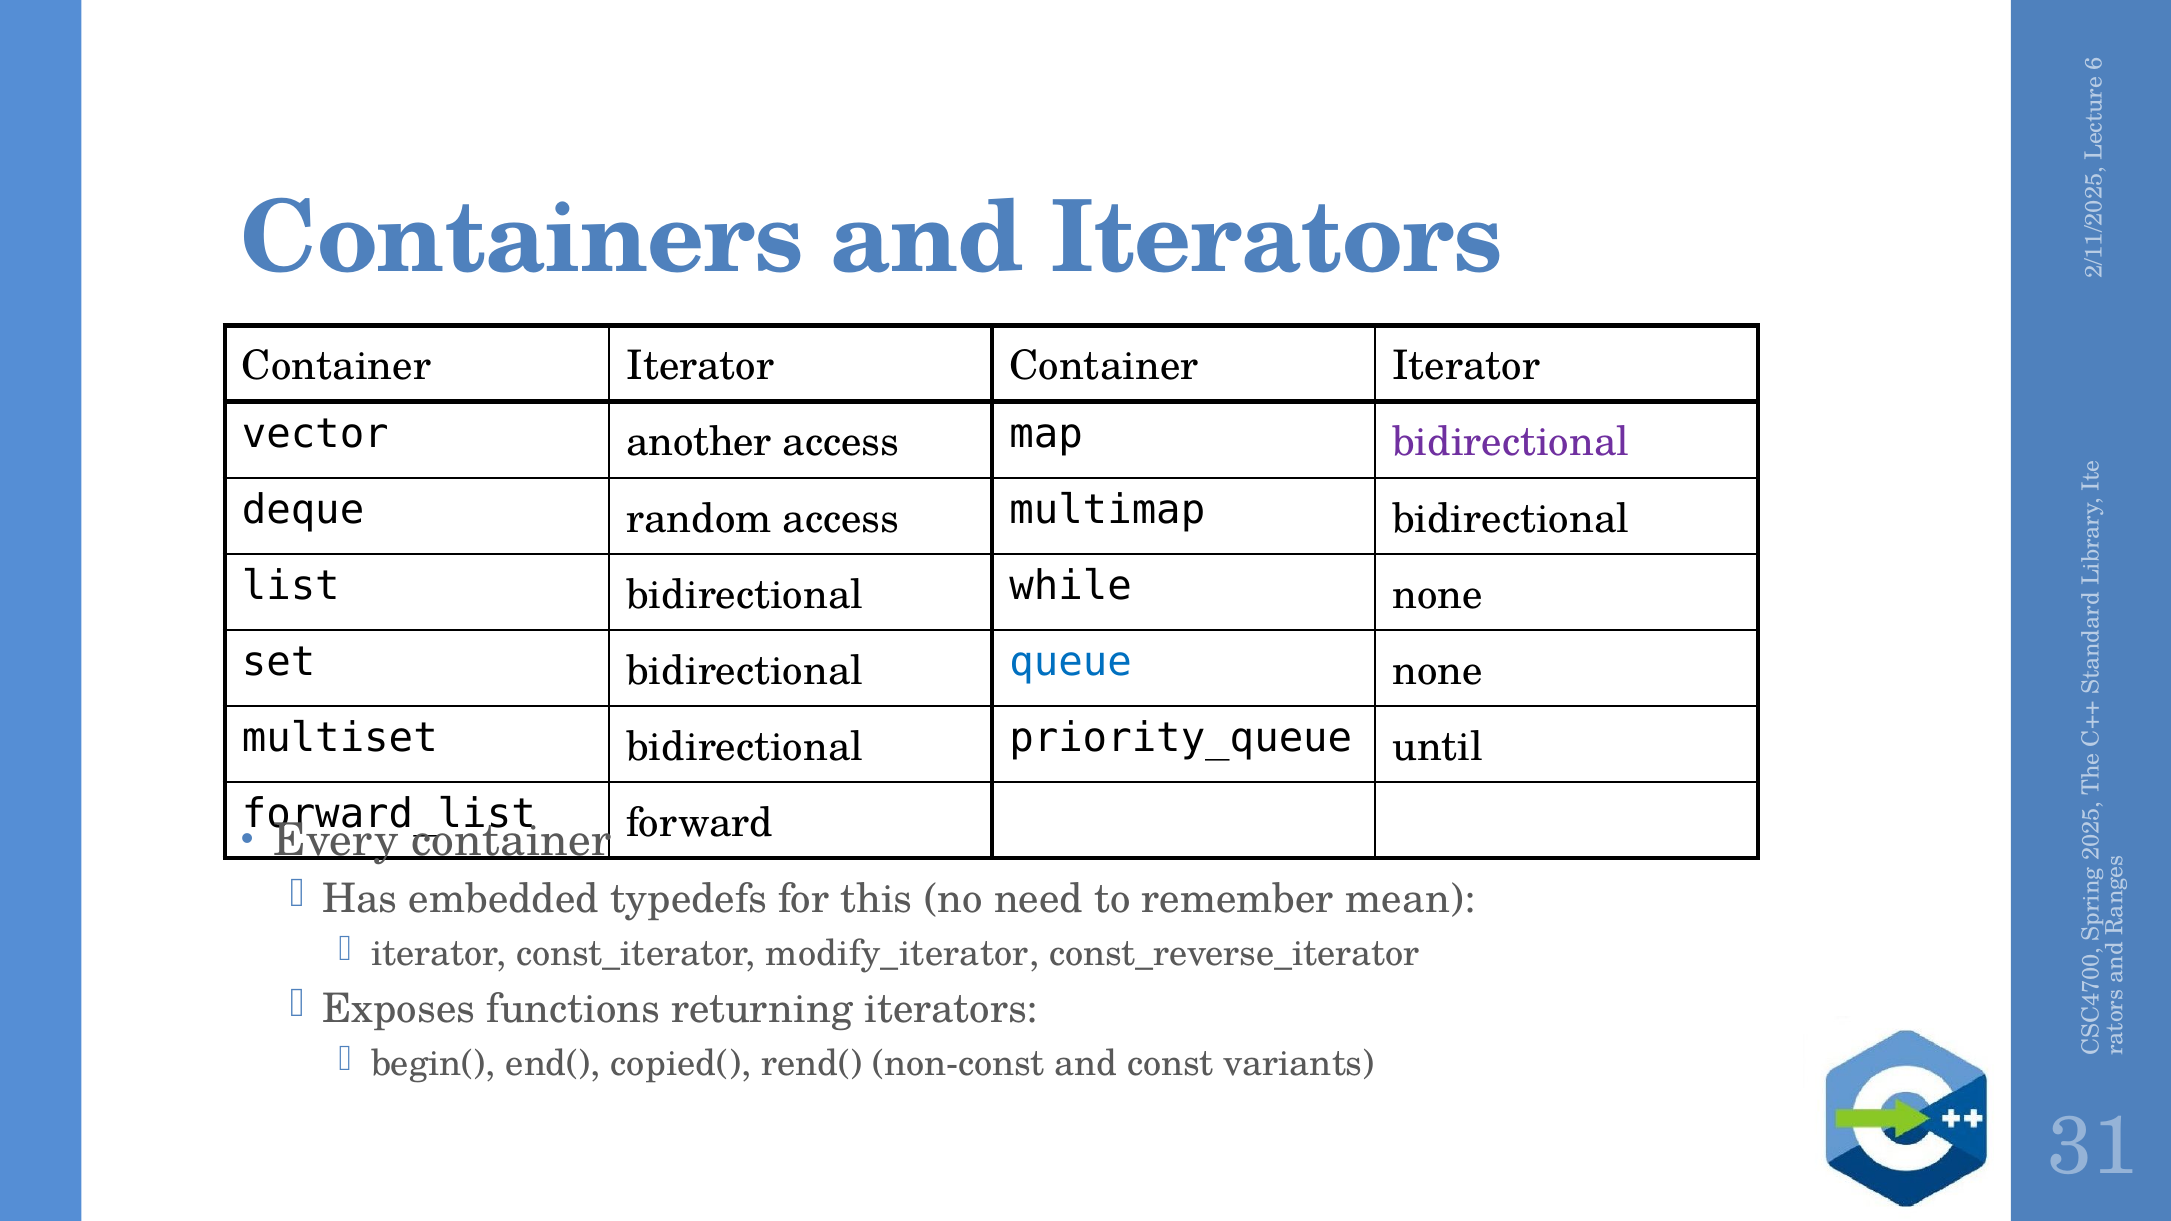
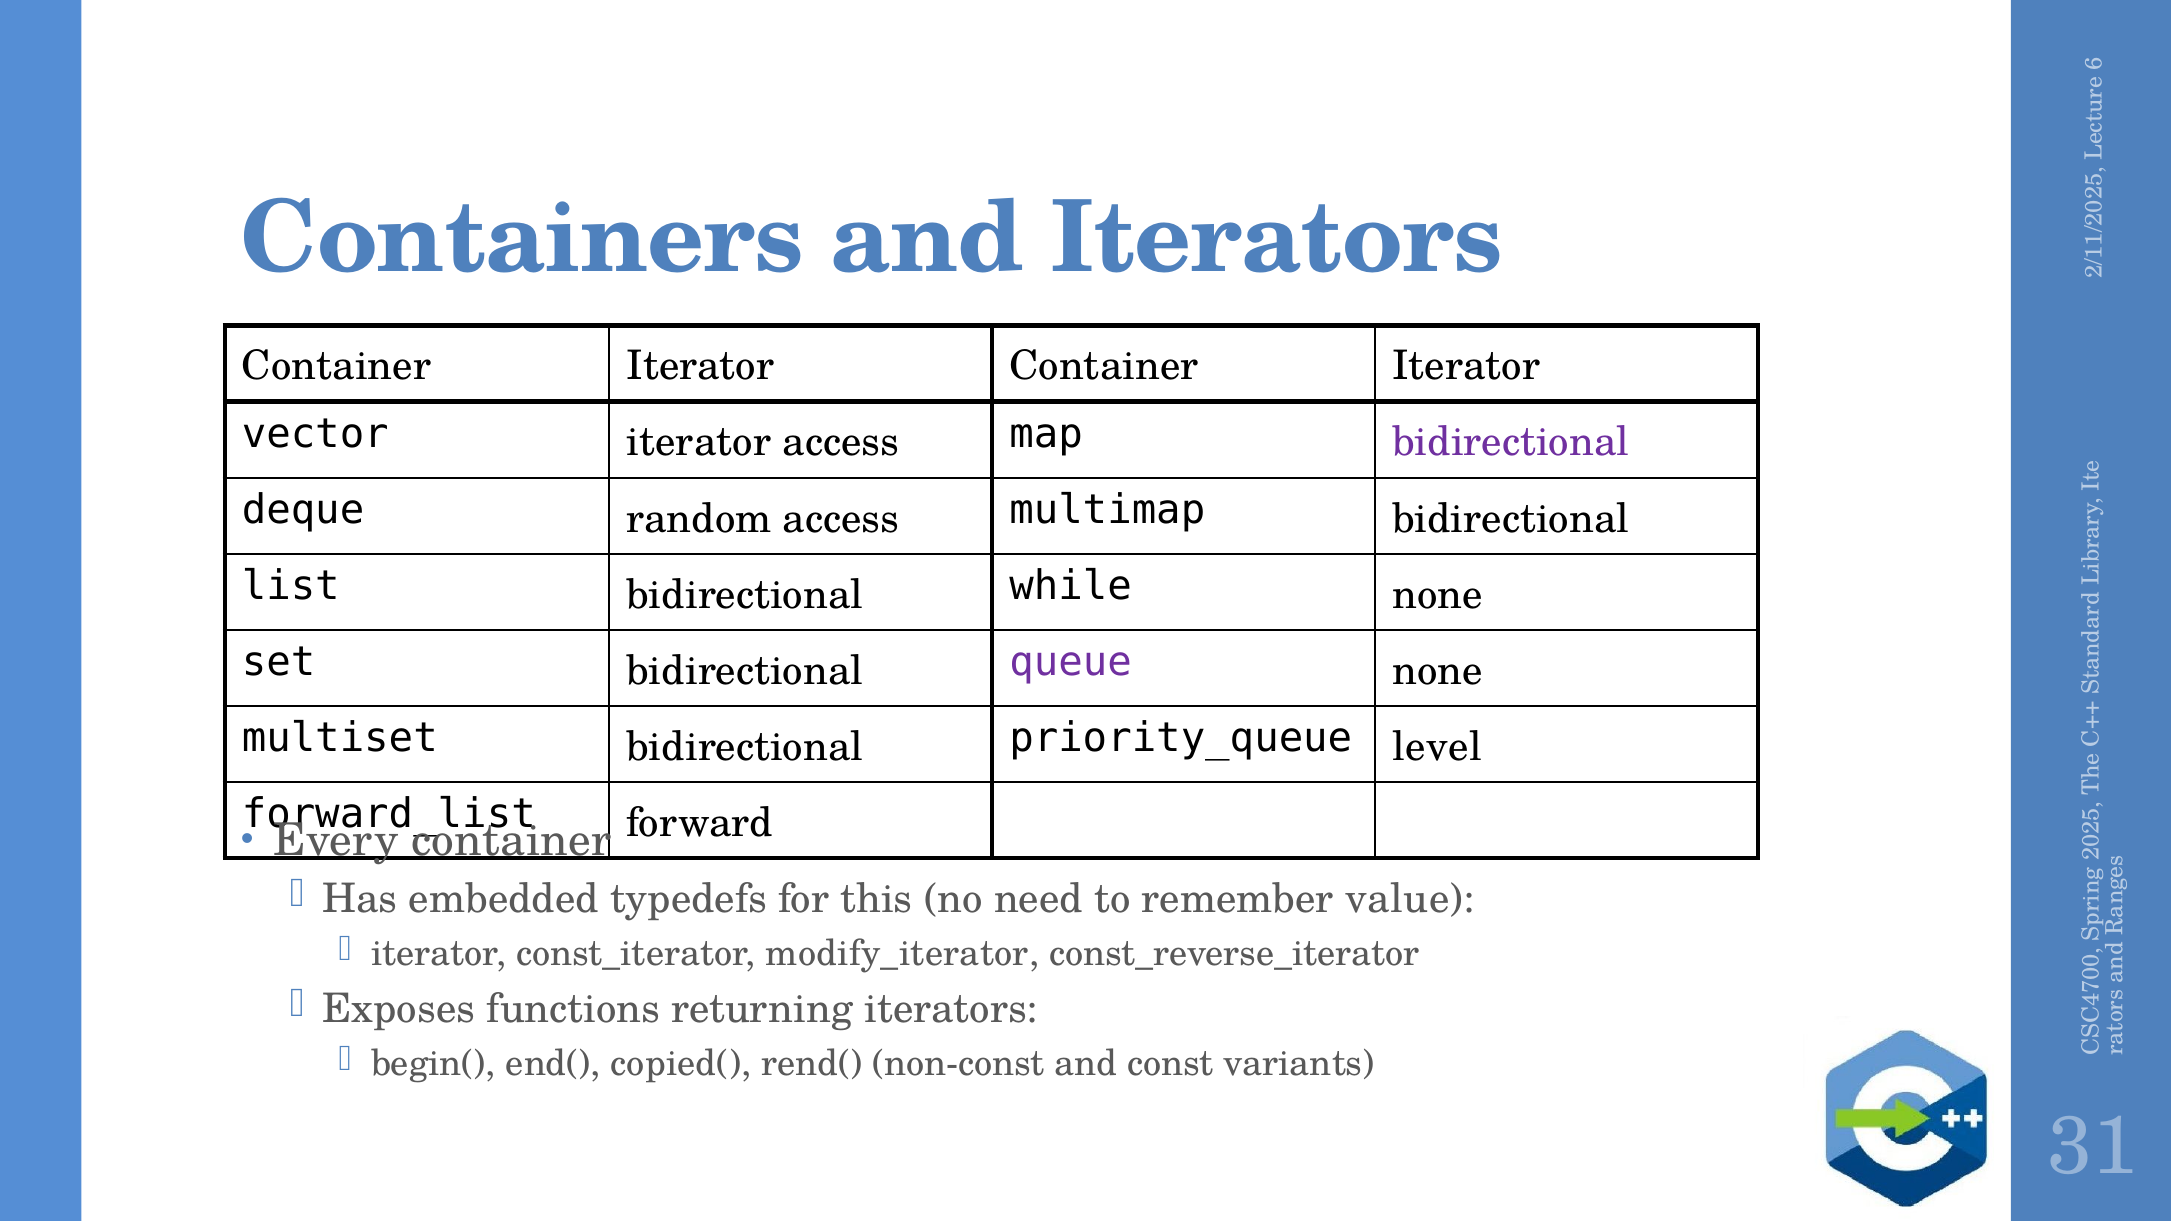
vector another: another -> iterator
queue colour: blue -> purple
until: until -> level
mean: mean -> value
